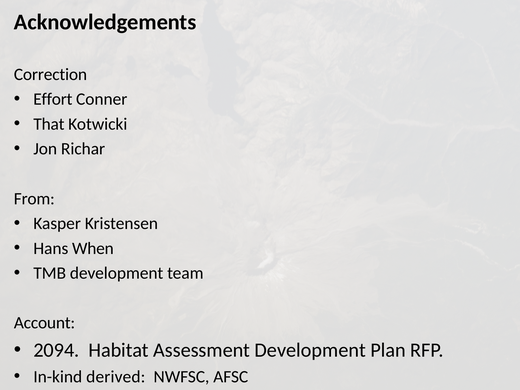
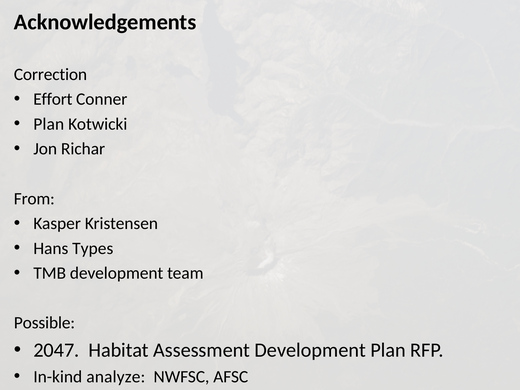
That at (49, 124): That -> Plan
When: When -> Types
Account: Account -> Possible
2094: 2094 -> 2047
derived: derived -> analyze
